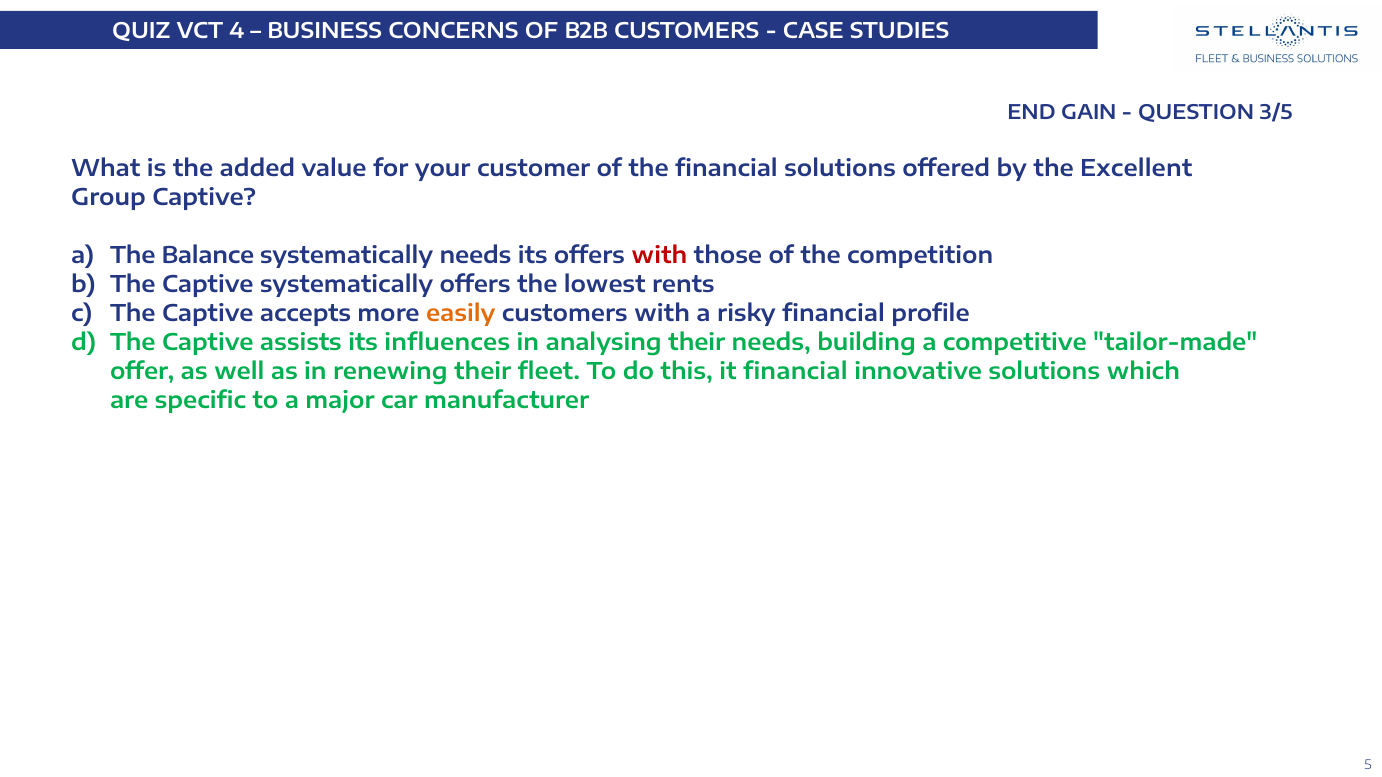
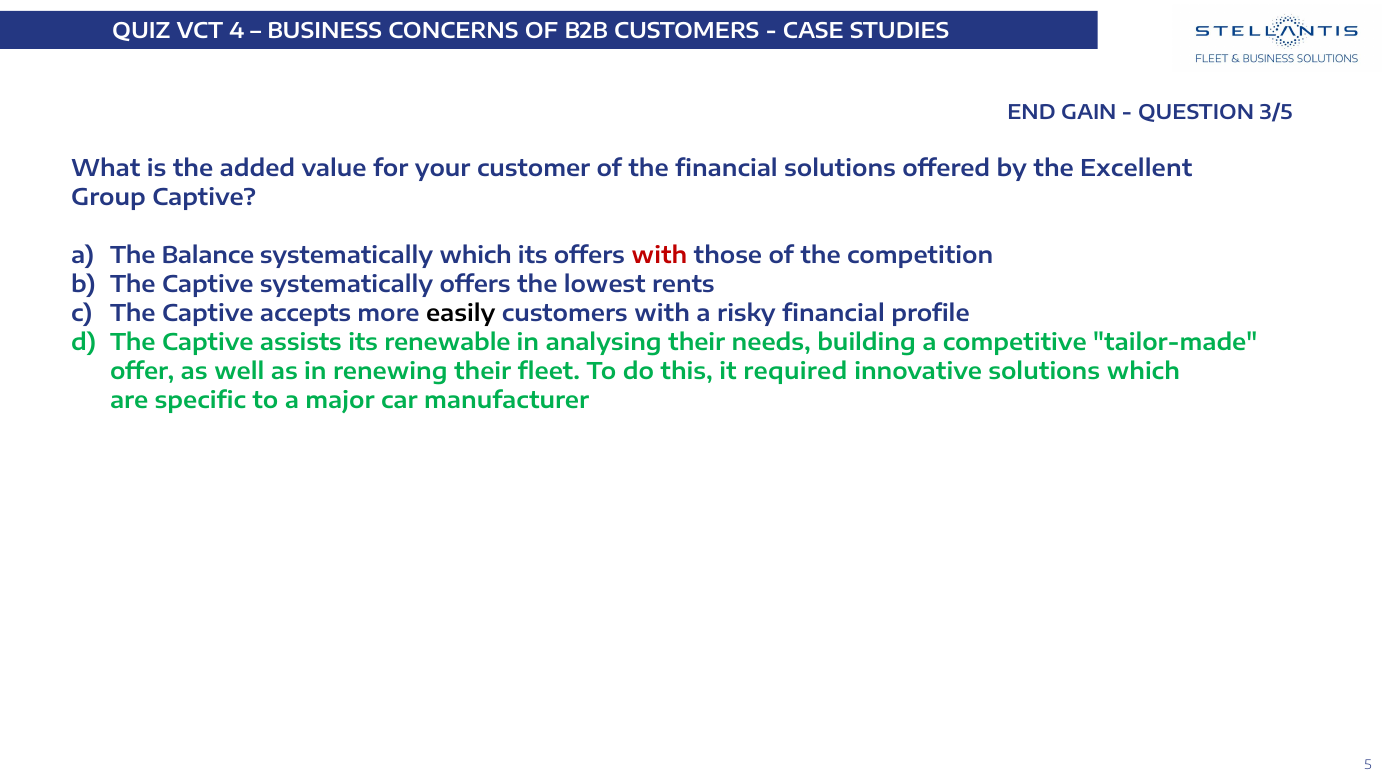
systematically needs: needs -> which
easily colour: orange -> black
influences: influences -> renewable
it financial: financial -> required
